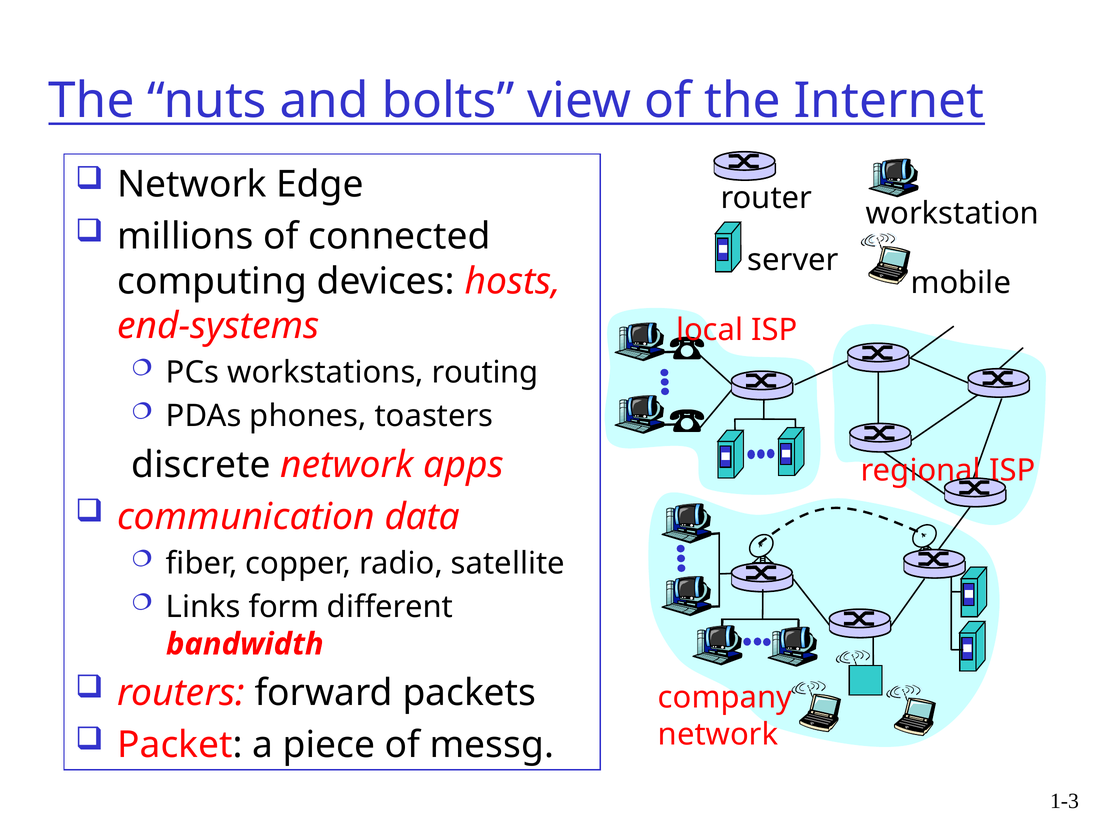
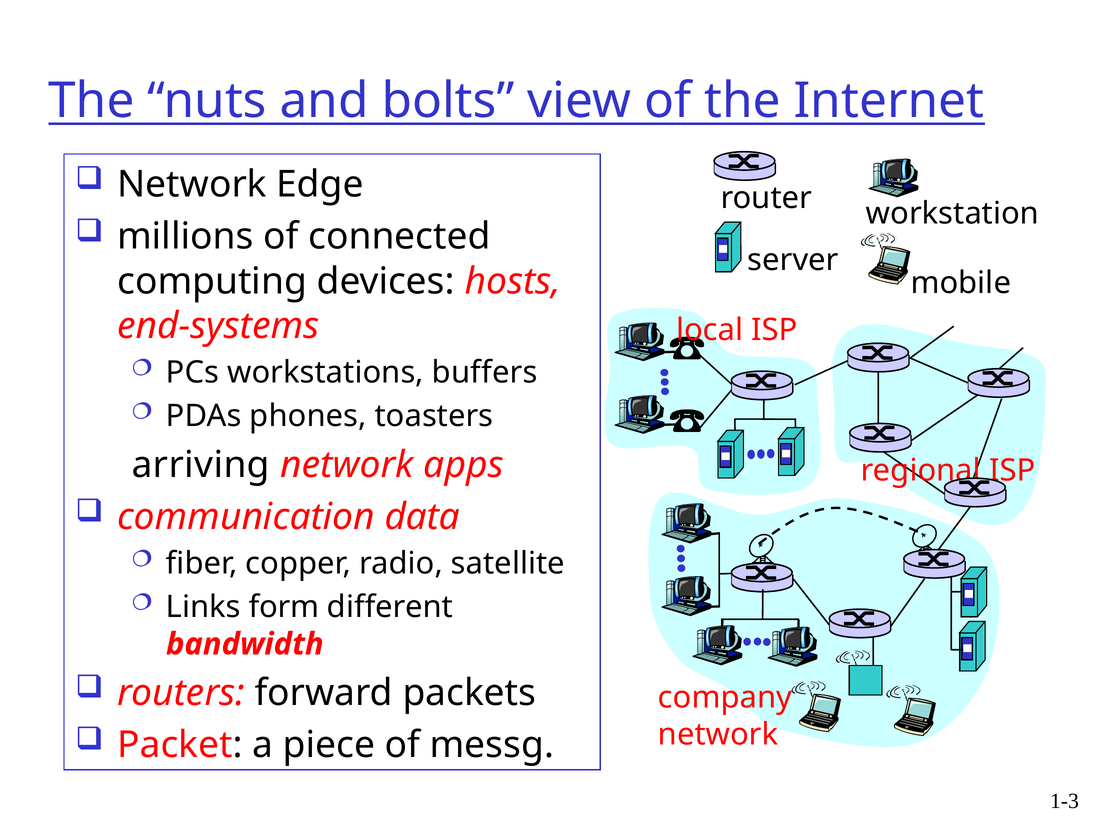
routing: routing -> buffers
discrete: discrete -> arriving
